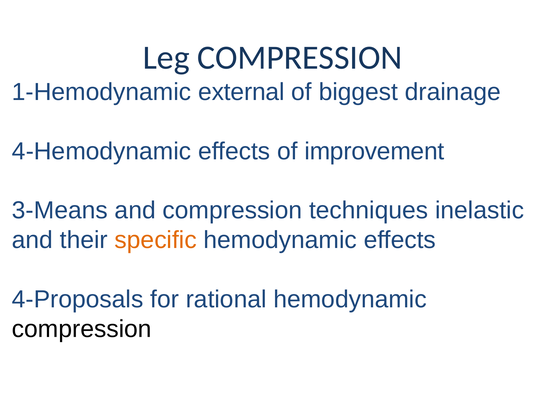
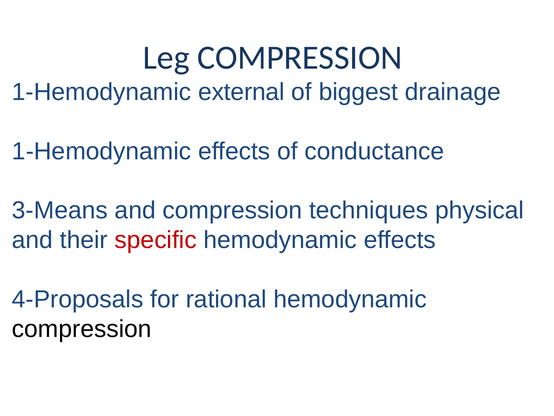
4-Hemodynamic at (102, 151): 4-Hemodynamic -> 1-Hemodynamic
improvement: improvement -> conductance
inelastic: inelastic -> physical
specific colour: orange -> red
